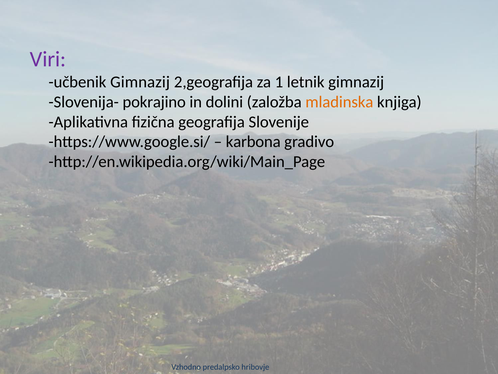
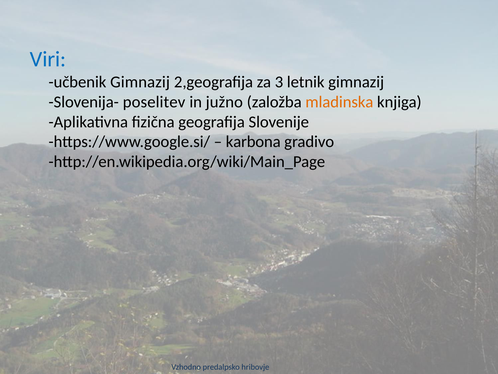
Viri colour: purple -> blue
1: 1 -> 3
pokrajino: pokrajino -> poselitev
dolini: dolini -> južno
